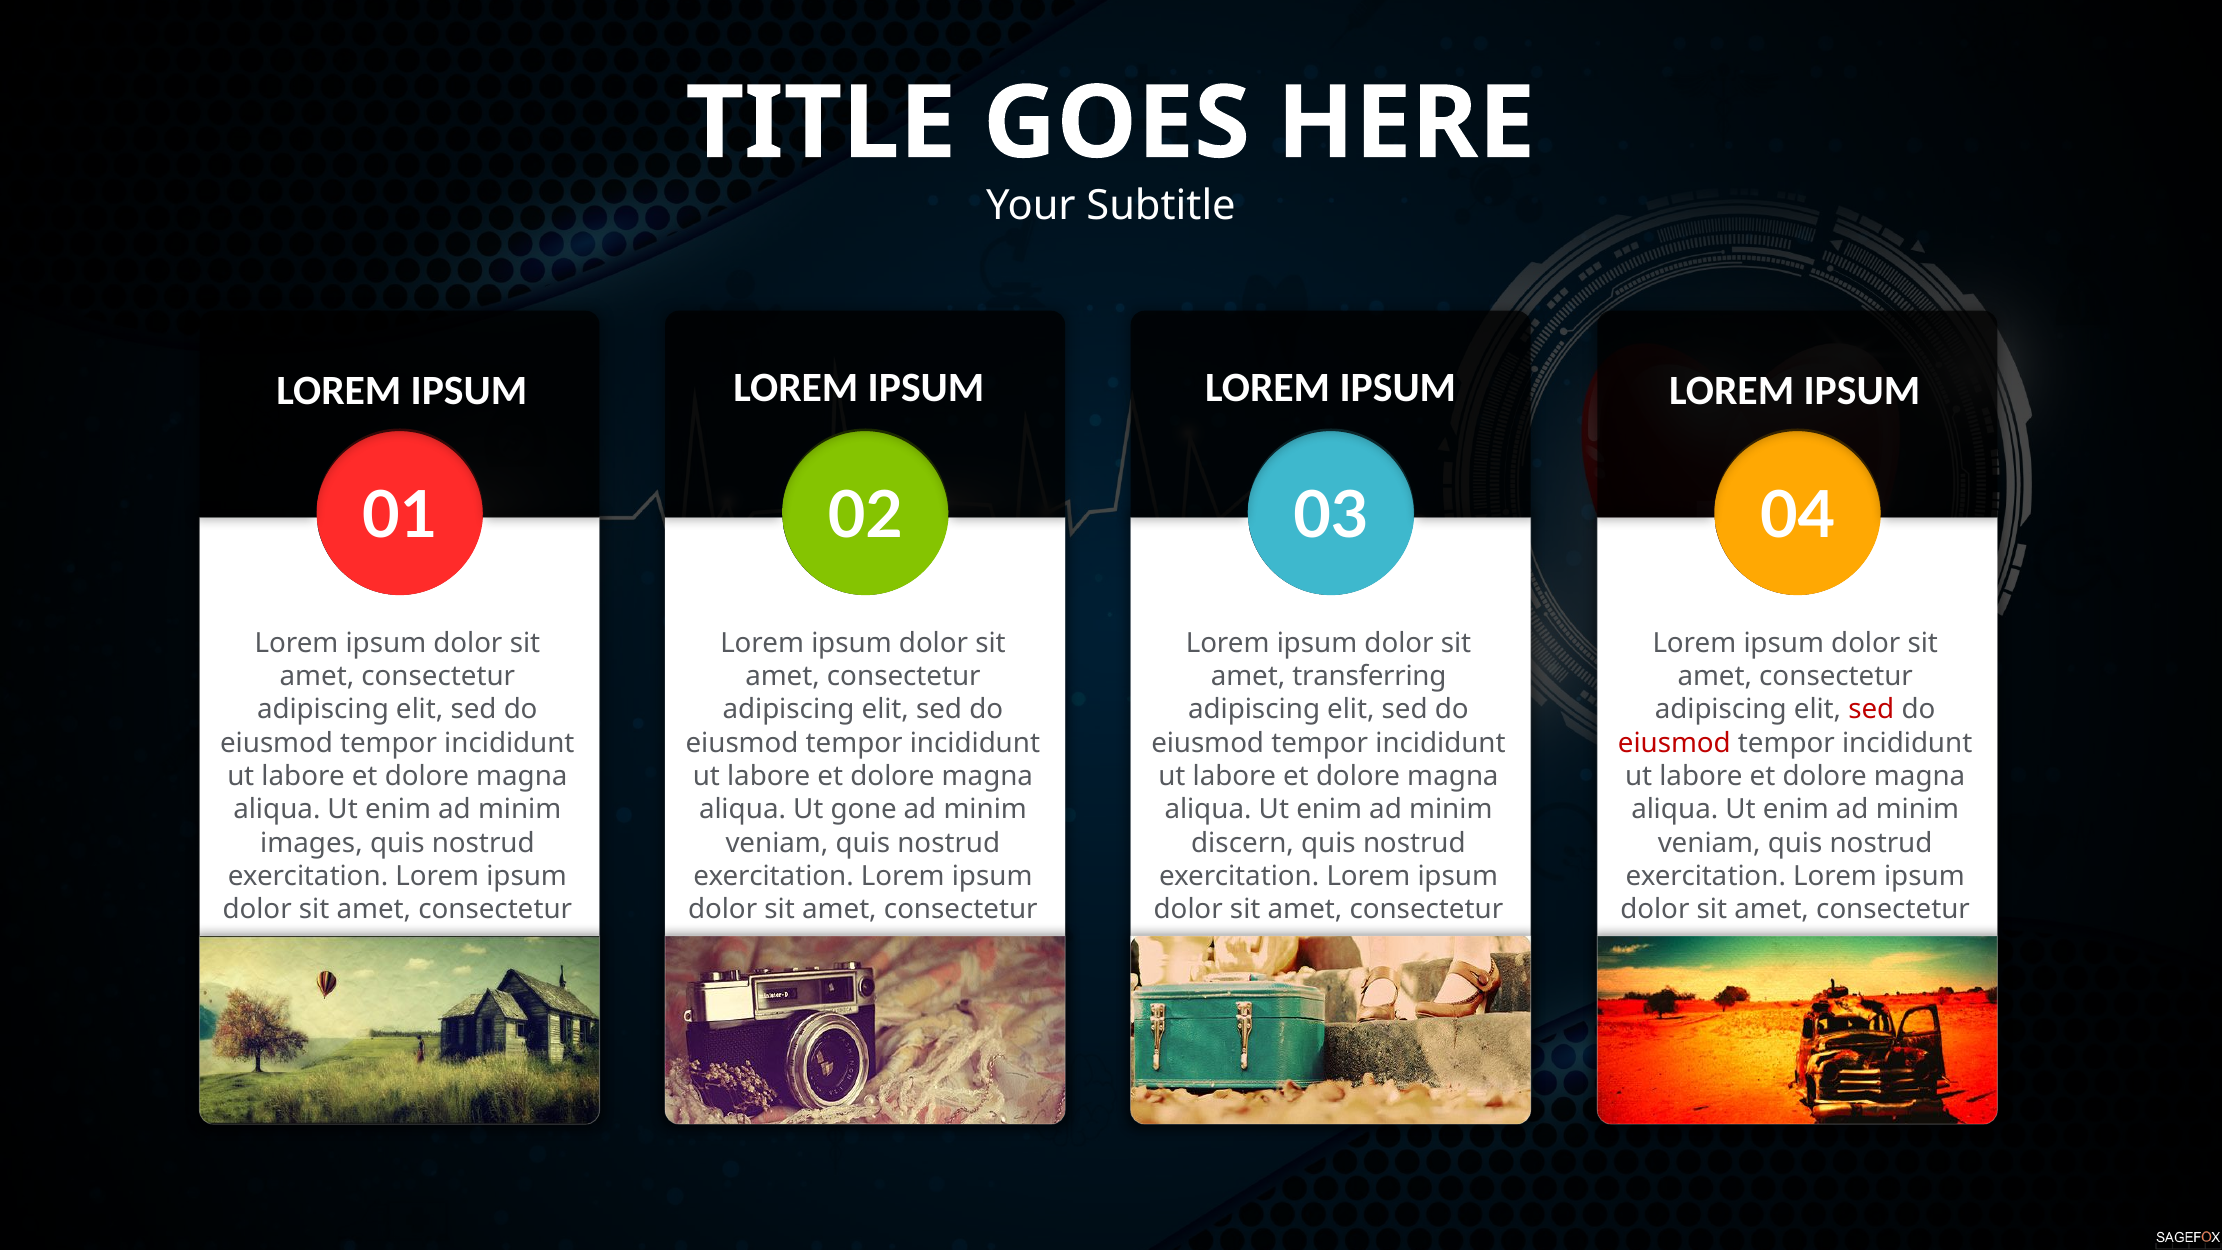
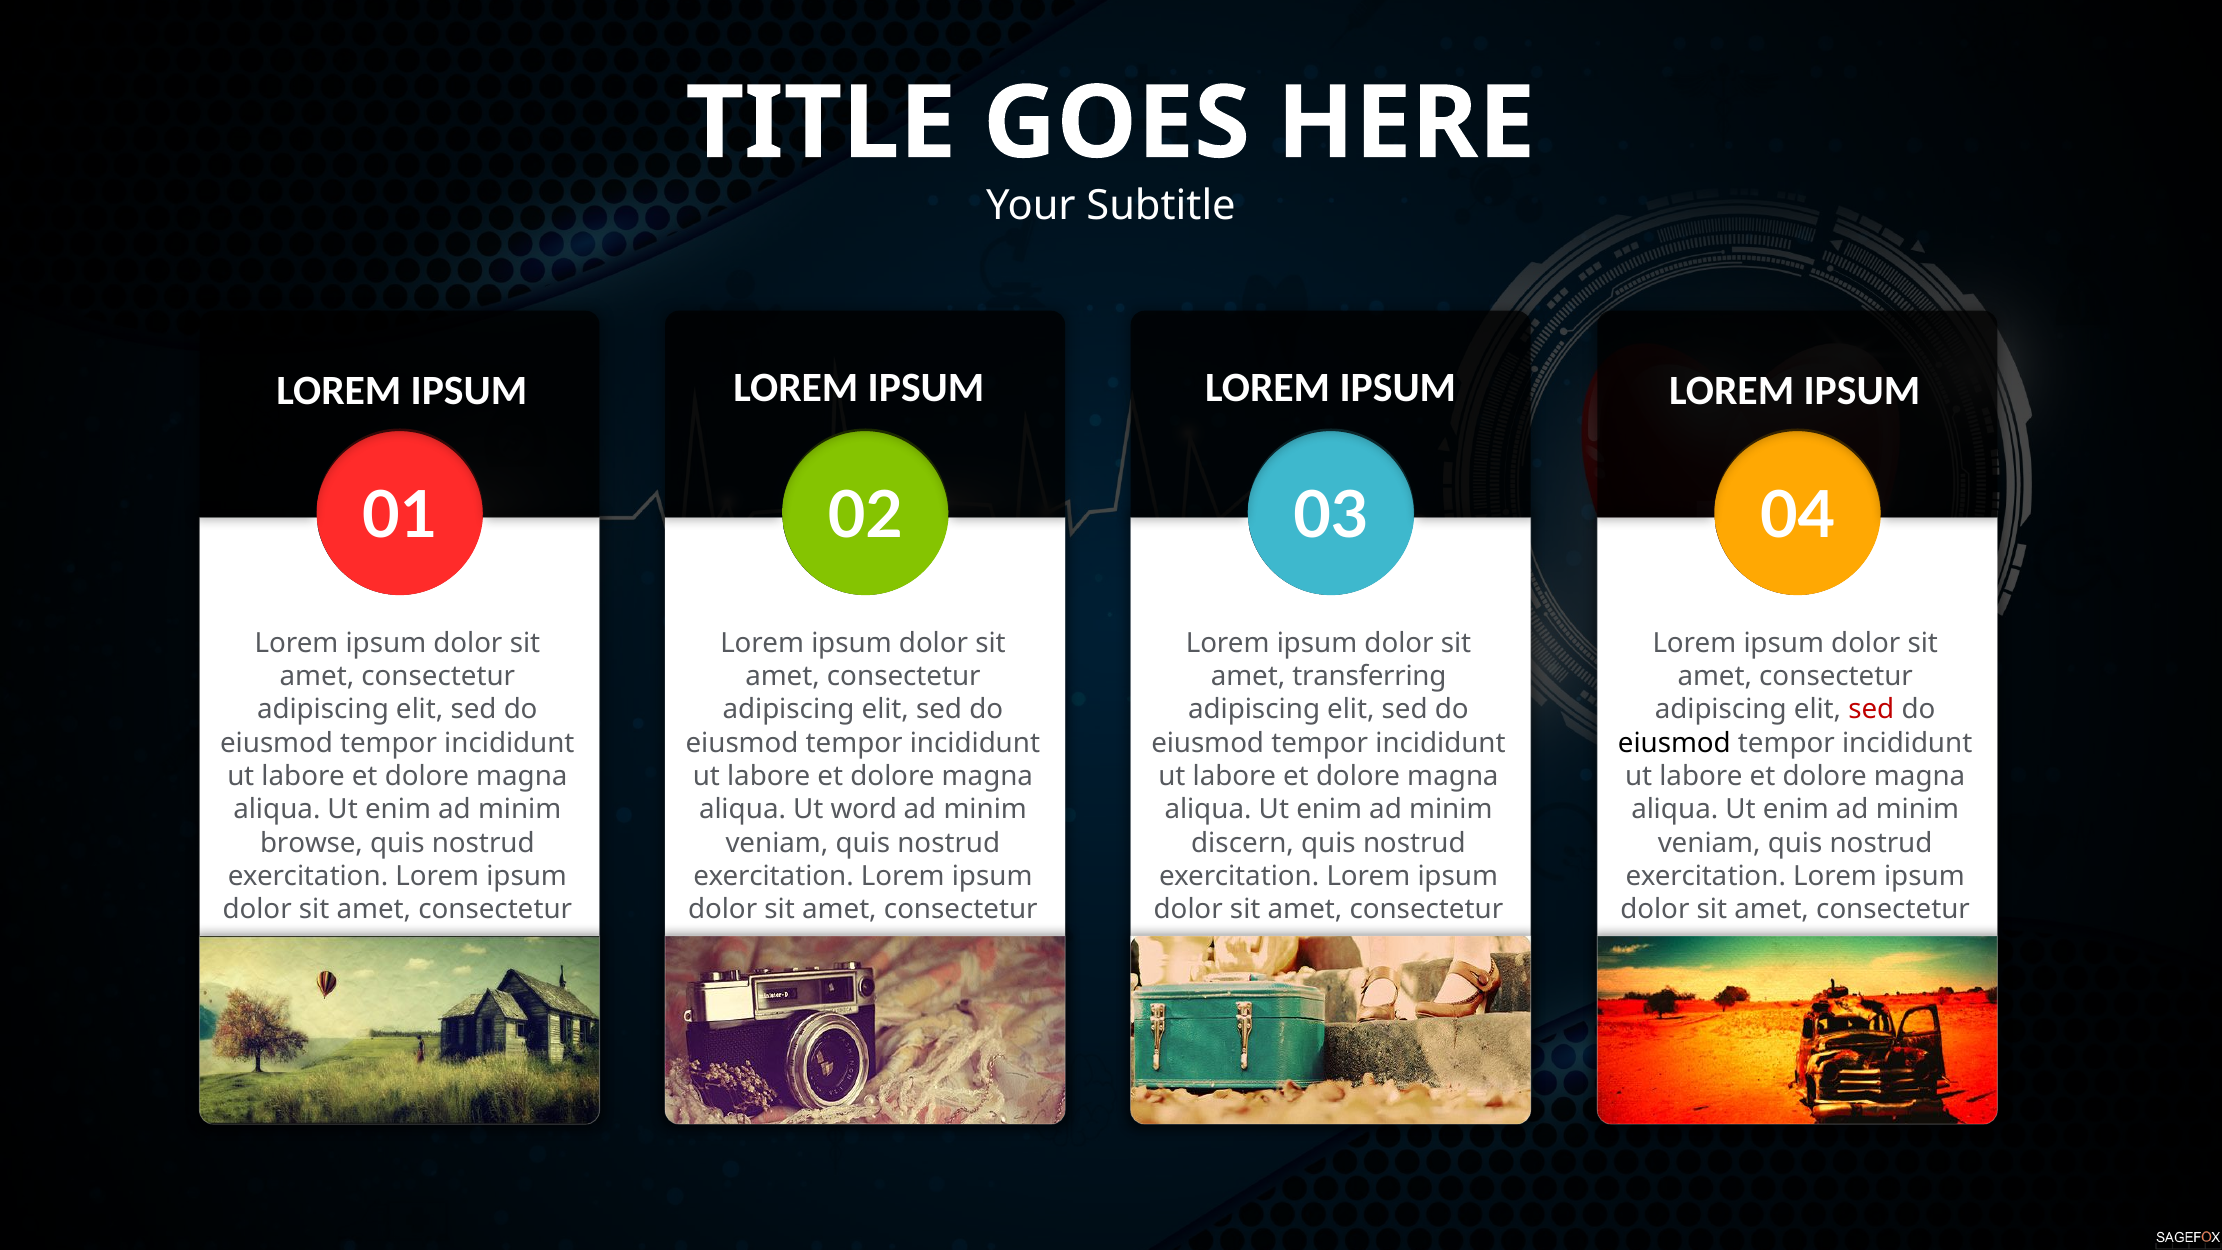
eiusmod at (1674, 743) colour: red -> black
gone: gone -> word
images: images -> browse
